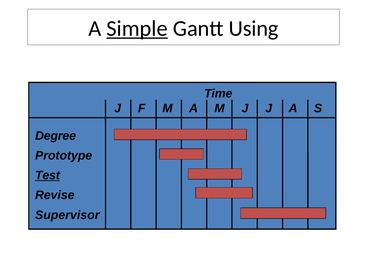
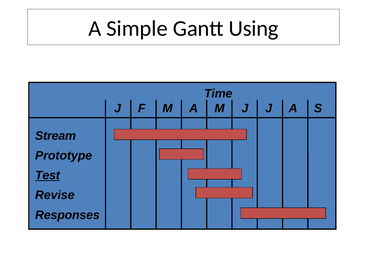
Simple underline: present -> none
Degree: Degree -> Stream
Supervisor: Supervisor -> Responses
